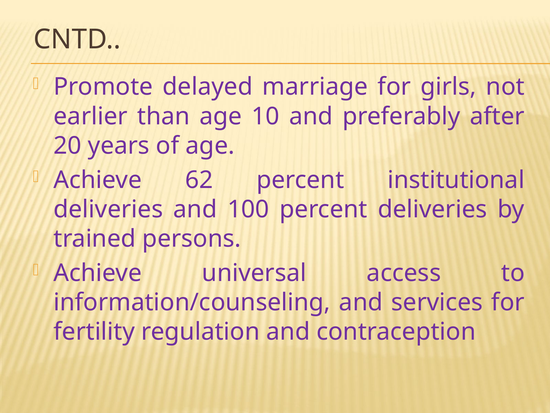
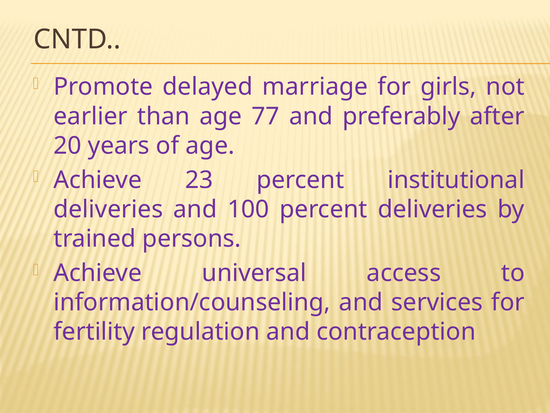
10: 10 -> 77
62: 62 -> 23
